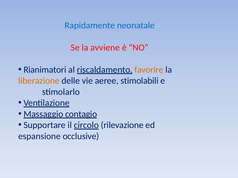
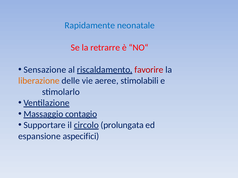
avviene: avviene -> retrarre
Rianimatori: Rianimatori -> Sensazione
favorire colour: orange -> red
rilevazione: rilevazione -> prolungata
occlusive: occlusive -> aspecifici
